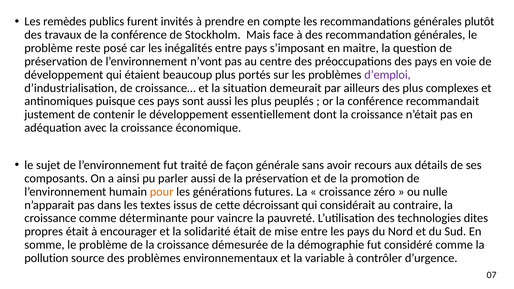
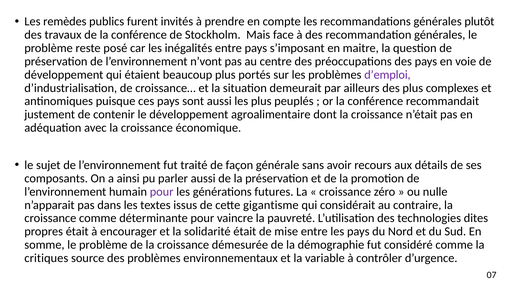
essentiellement: essentiellement -> agroalimentaire
pour at (162, 192) colour: orange -> purple
décroissant: décroissant -> gigantisme
pollution: pollution -> critiques
